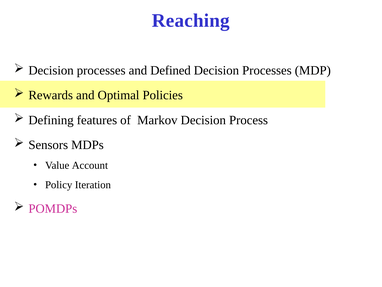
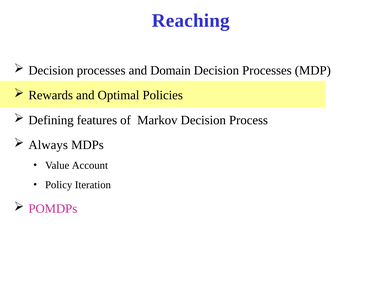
Defined: Defined -> Domain
Sensors: Sensors -> Always
